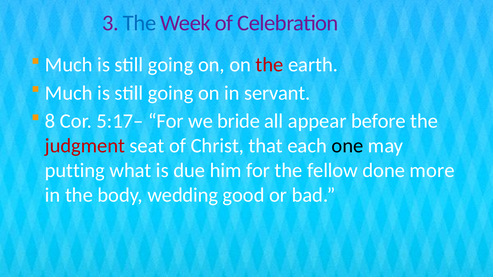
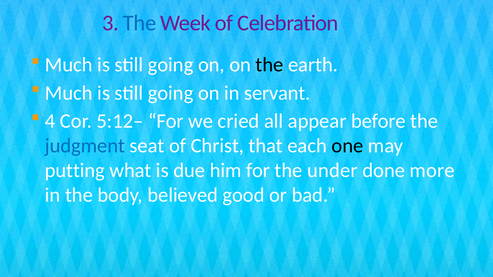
the at (269, 65) colour: red -> black
8: 8 -> 4
5:17–: 5:17– -> 5:12–
bride: bride -> cried
judgment colour: red -> blue
fellow: fellow -> under
wedding: wedding -> believed
